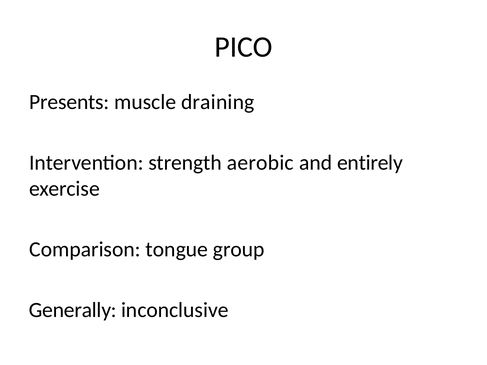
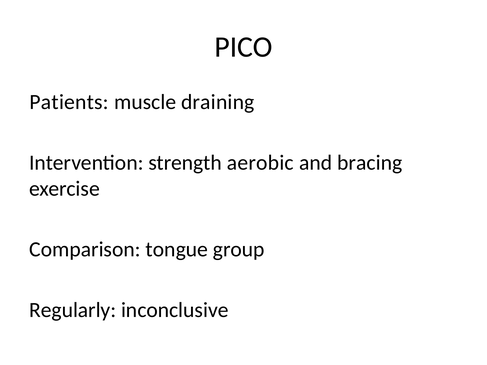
Presents: Presents -> Patients
entirely: entirely -> bracing
Generally: Generally -> Regularly
